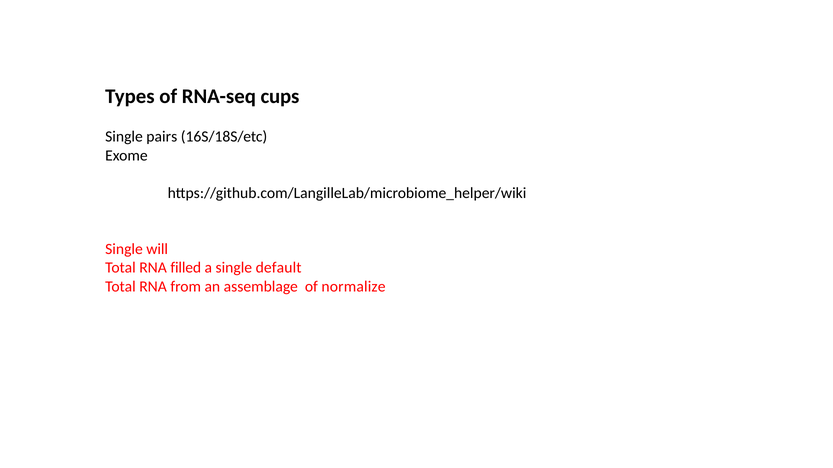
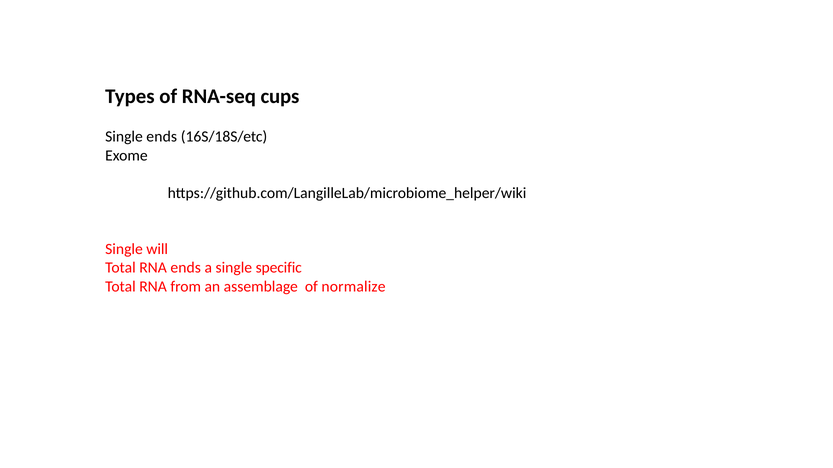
Single pairs: pairs -> ends
RNA filled: filled -> ends
default: default -> specific
